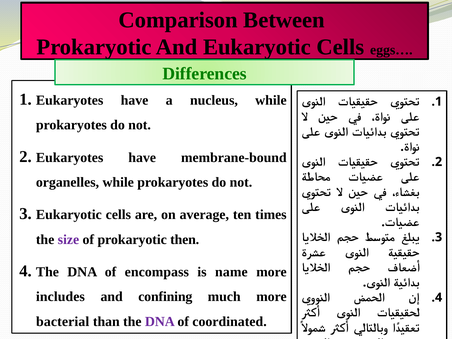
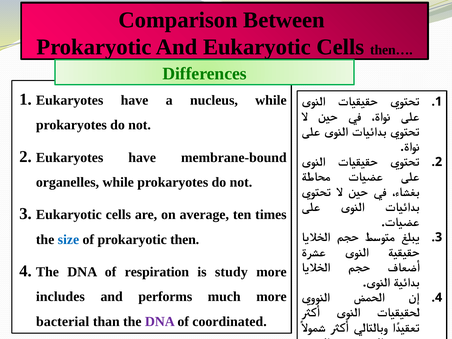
eggs…: eggs… -> then…
size colour: purple -> blue
encompass: encompass -> respiration
name: name -> study
confining: confining -> performs
